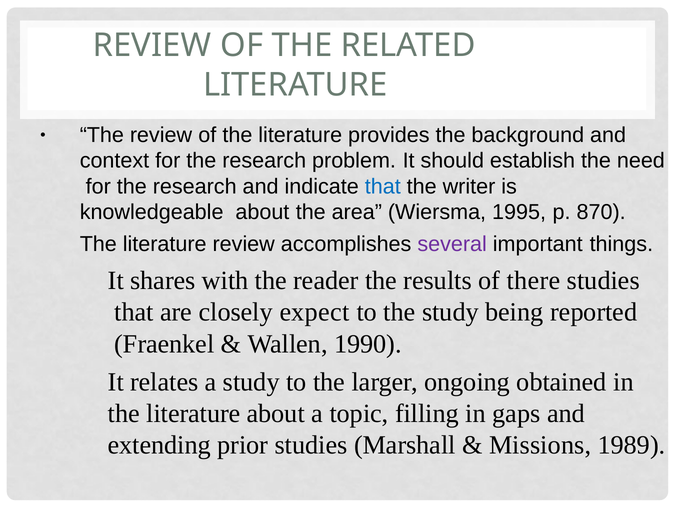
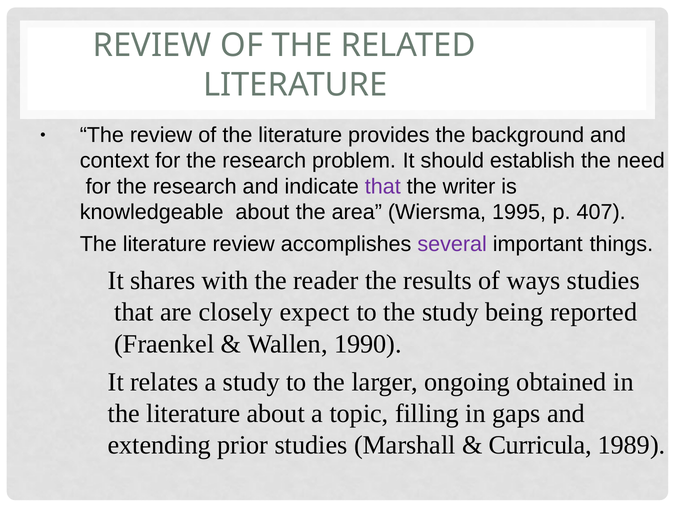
that at (383, 186) colour: blue -> purple
870: 870 -> 407
there: there -> ways
Missions: Missions -> Curricula
